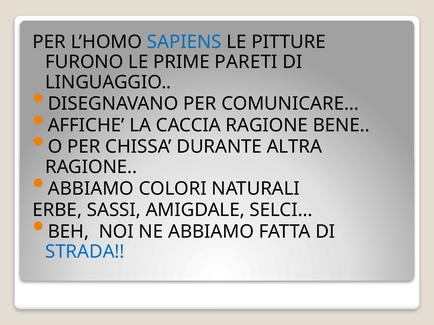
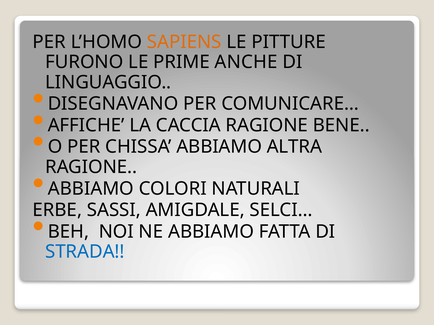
SAPIENS colour: blue -> orange
PARETI: PARETI -> ANCHE
CHISSA DURANTE: DURANTE -> ABBIAMO
